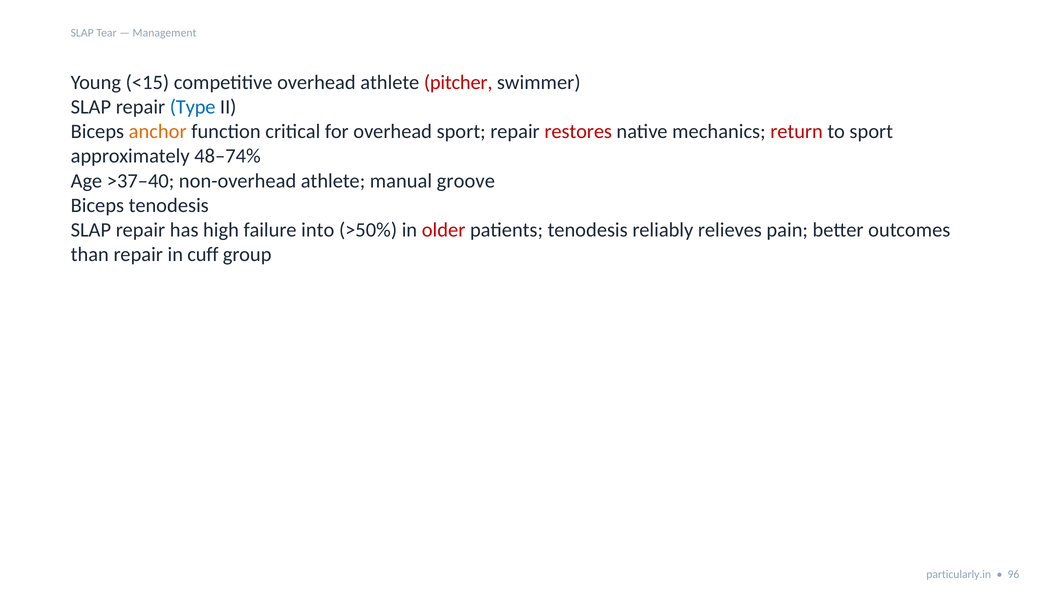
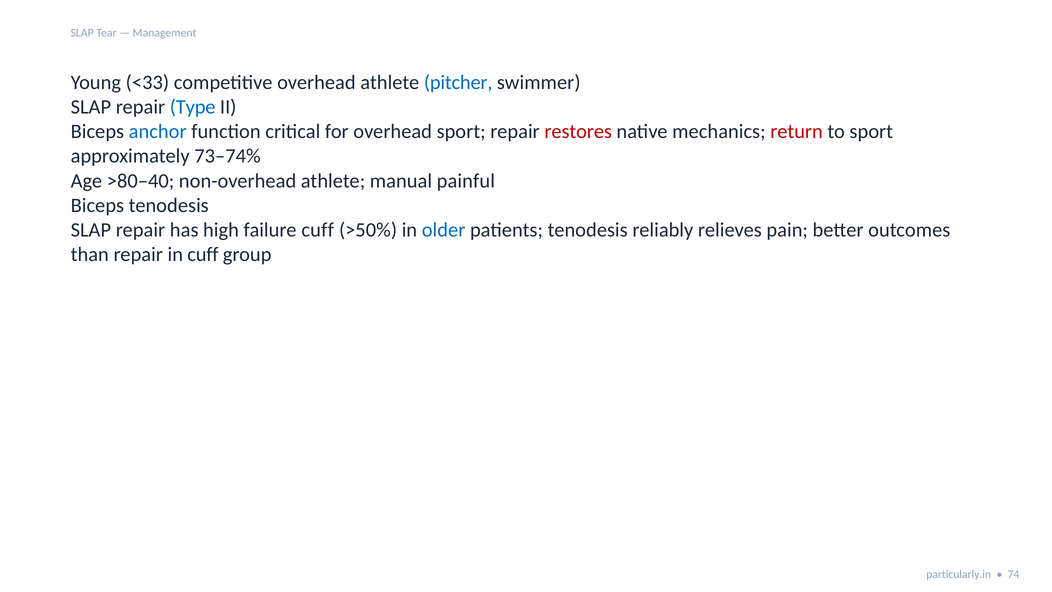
<15: <15 -> <33
pitcher colour: red -> blue
anchor colour: orange -> blue
48–74%: 48–74% -> 73–74%
>37–40: >37–40 -> >80–40
groove: groove -> painful
failure into: into -> cuff
older colour: red -> blue
96: 96 -> 74
